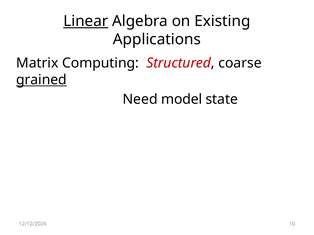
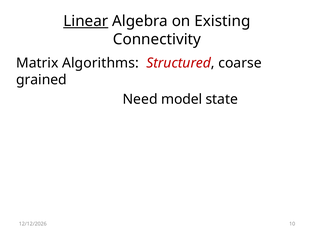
Applications: Applications -> Connectivity
Computing: Computing -> Algorithms
grained underline: present -> none
